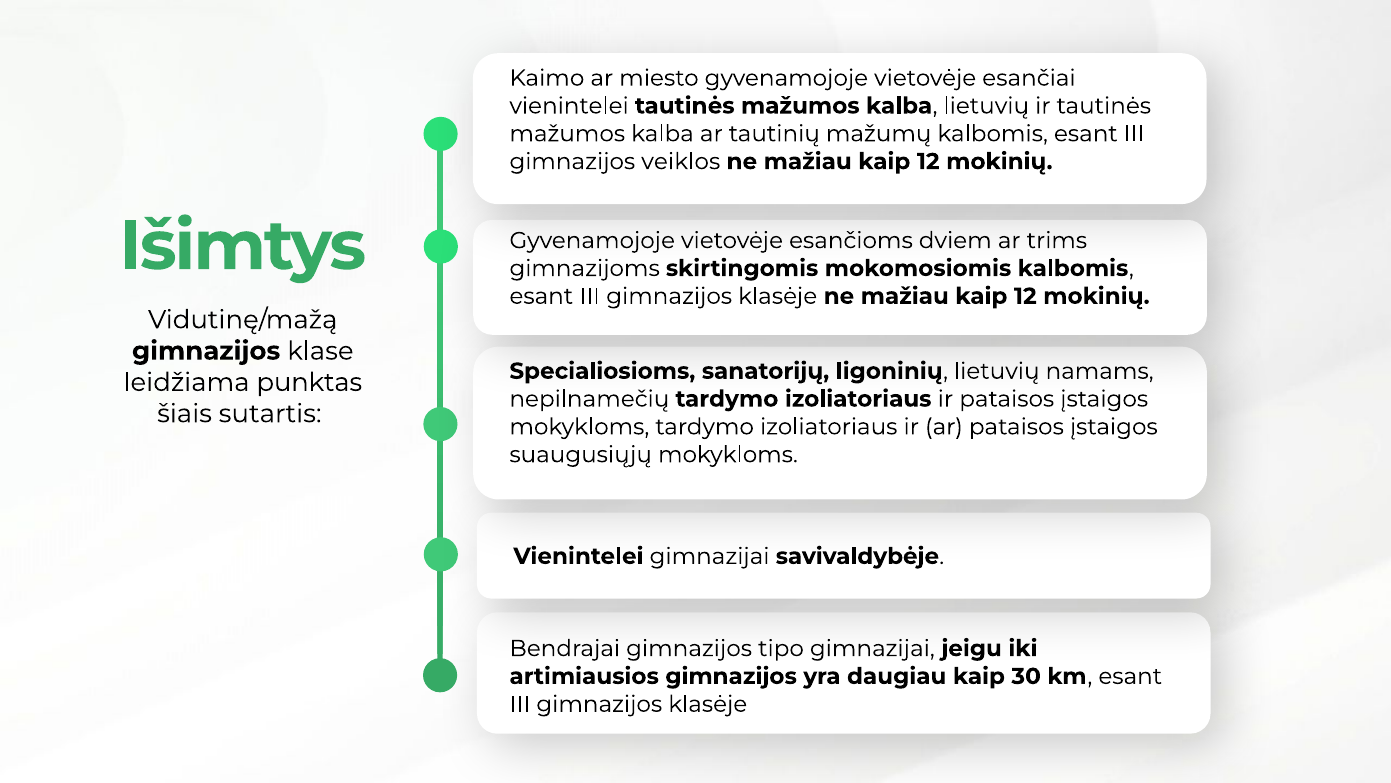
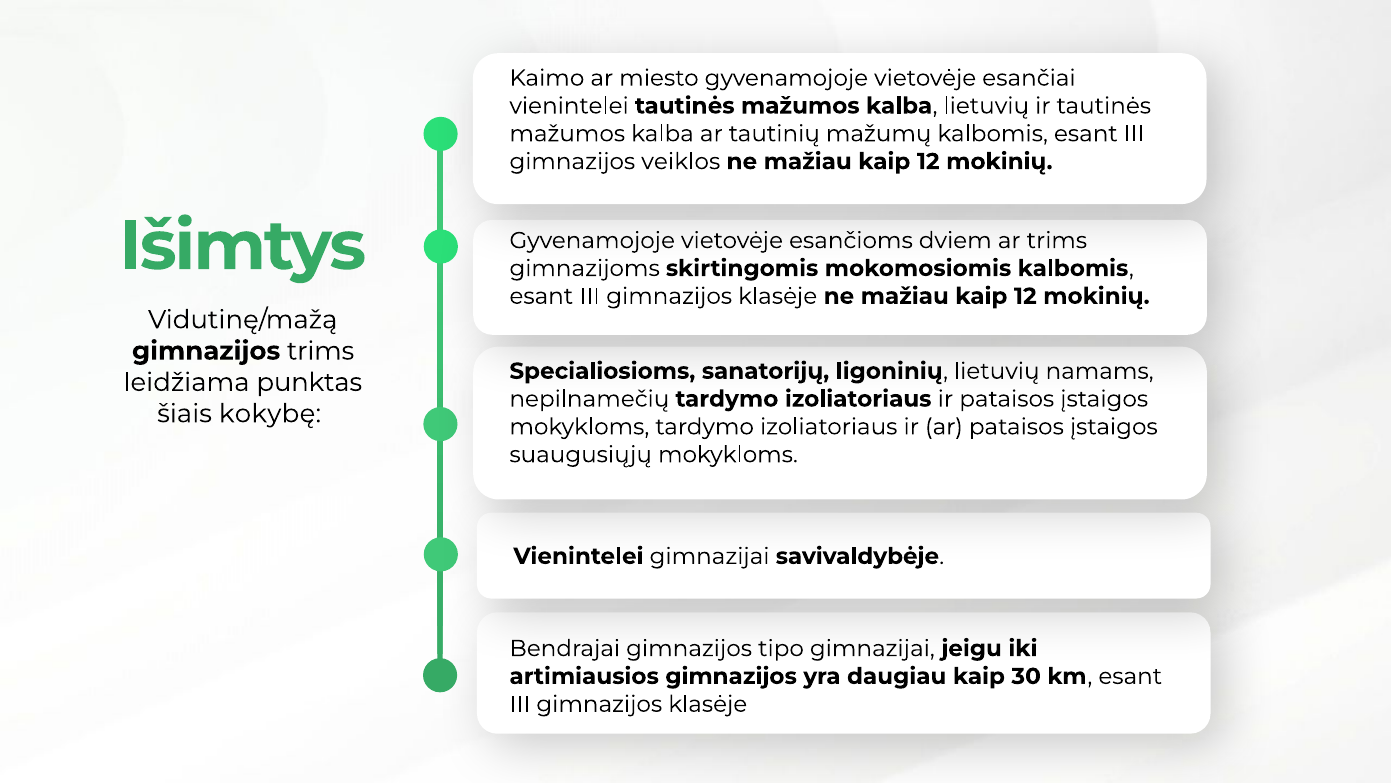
gimnazijos klase: klase -> trims
sutartis: sutartis -> kokybę
